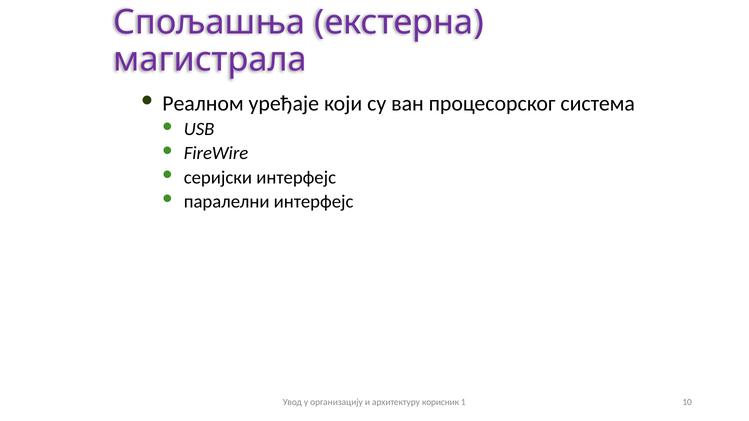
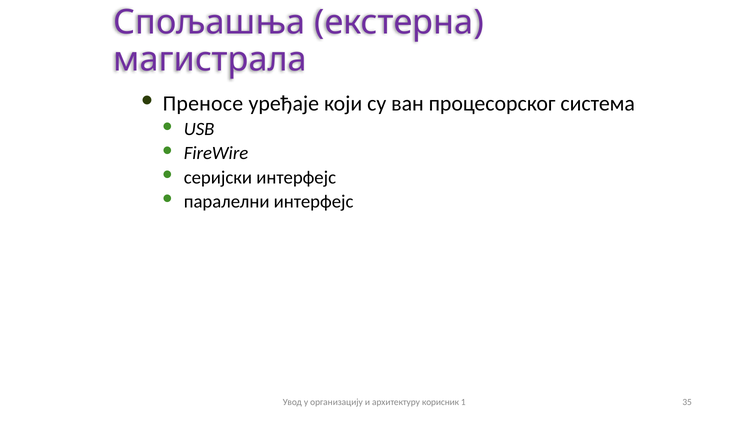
Реалном: Реалном -> Преносе
10: 10 -> 35
